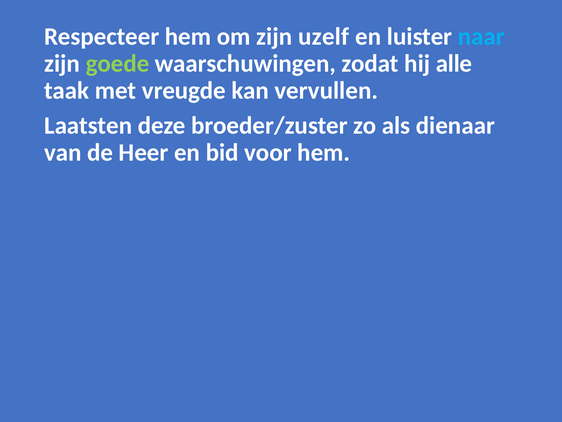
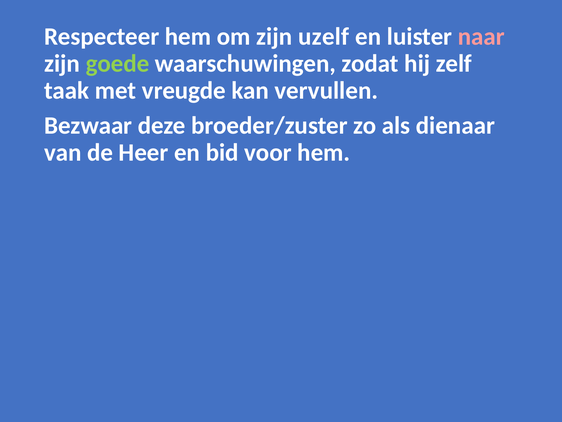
naar colour: light blue -> pink
alle: alle -> zelf
Laatsten: Laatsten -> Bezwaar
